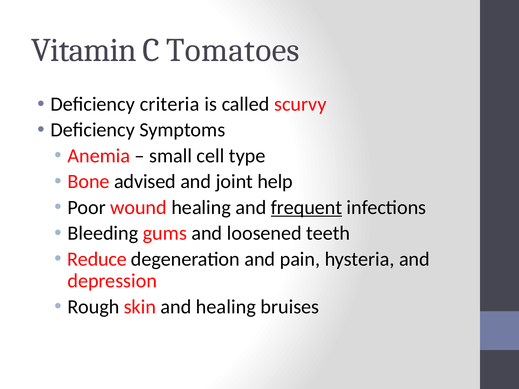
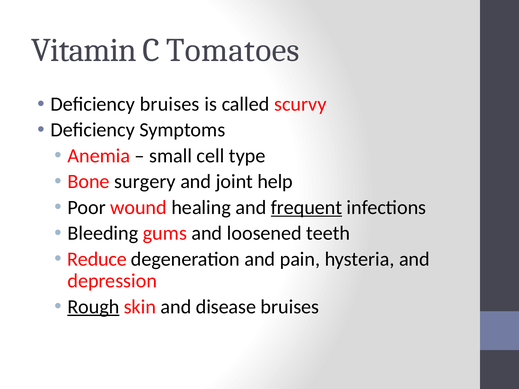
Deficiency criteria: criteria -> bruises
advised: advised -> surgery
Rough underline: none -> present
and healing: healing -> disease
